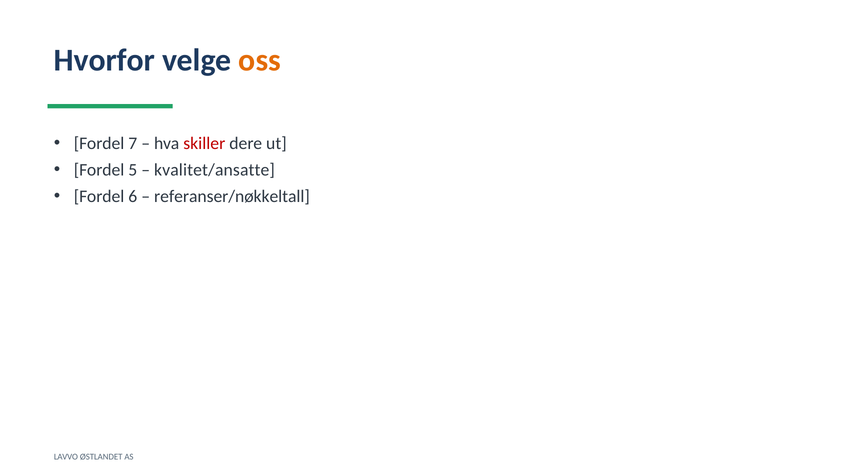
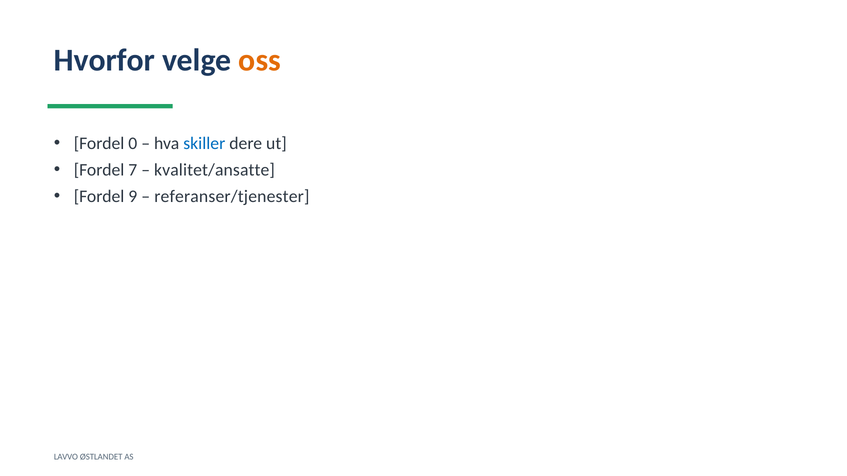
7: 7 -> 0
skiller colour: red -> blue
5: 5 -> 7
6: 6 -> 9
referanser/nøkkeltall: referanser/nøkkeltall -> referanser/tjenester
